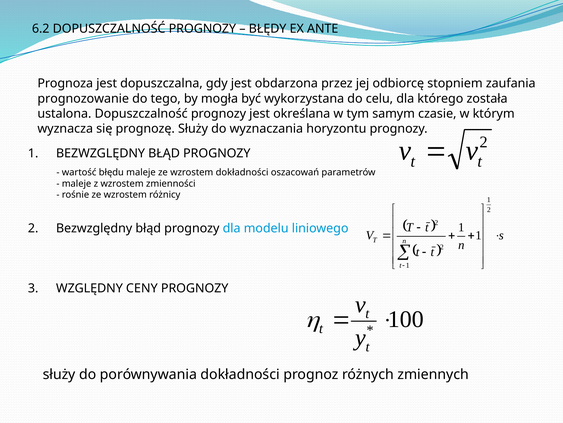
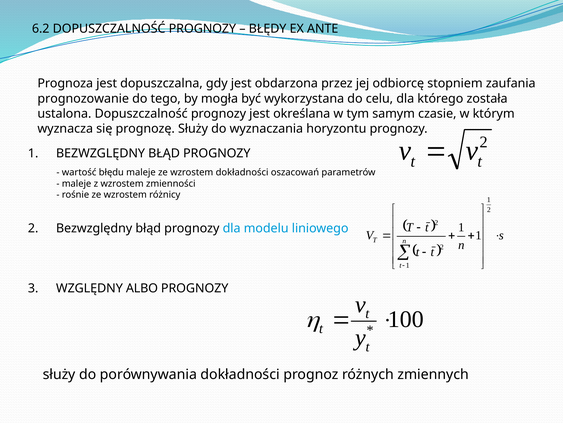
CENY: CENY -> ALBO
